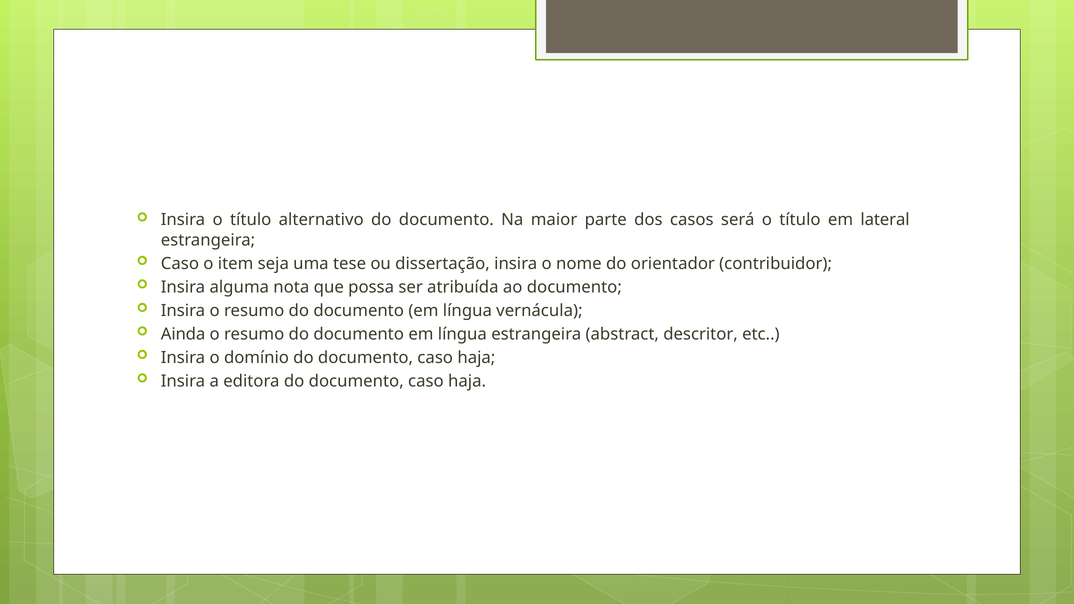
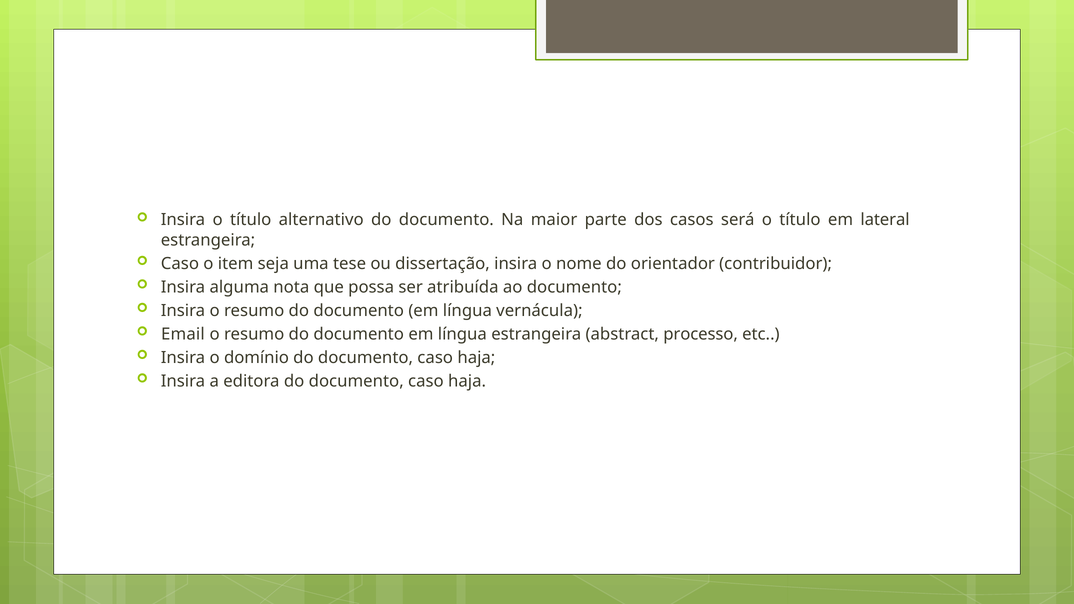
Ainda: Ainda -> Email
descritor: descritor -> processo
